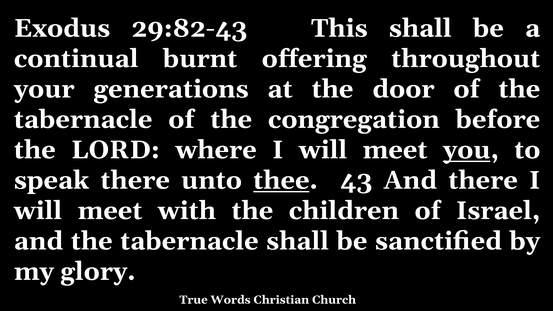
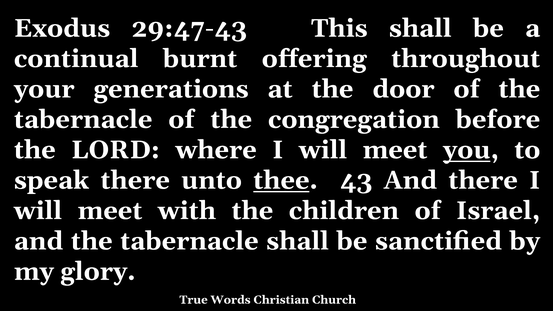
29:82-43: 29:82-43 -> 29:47-43
